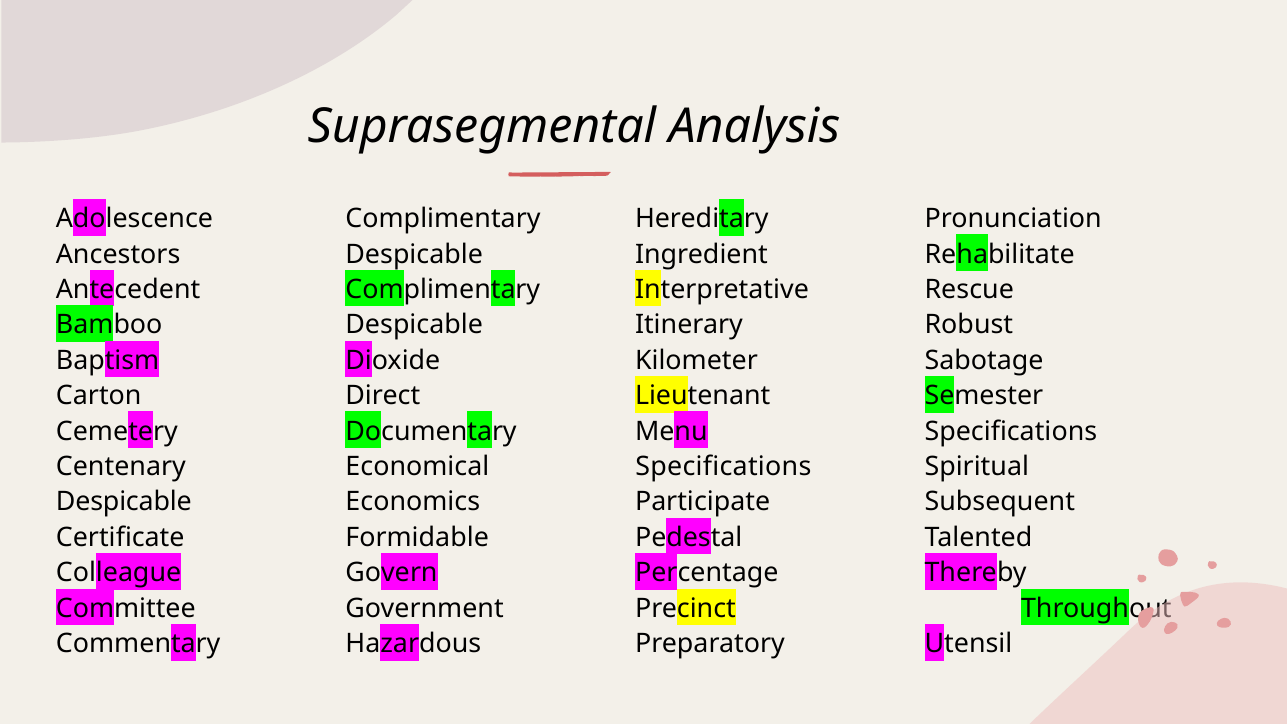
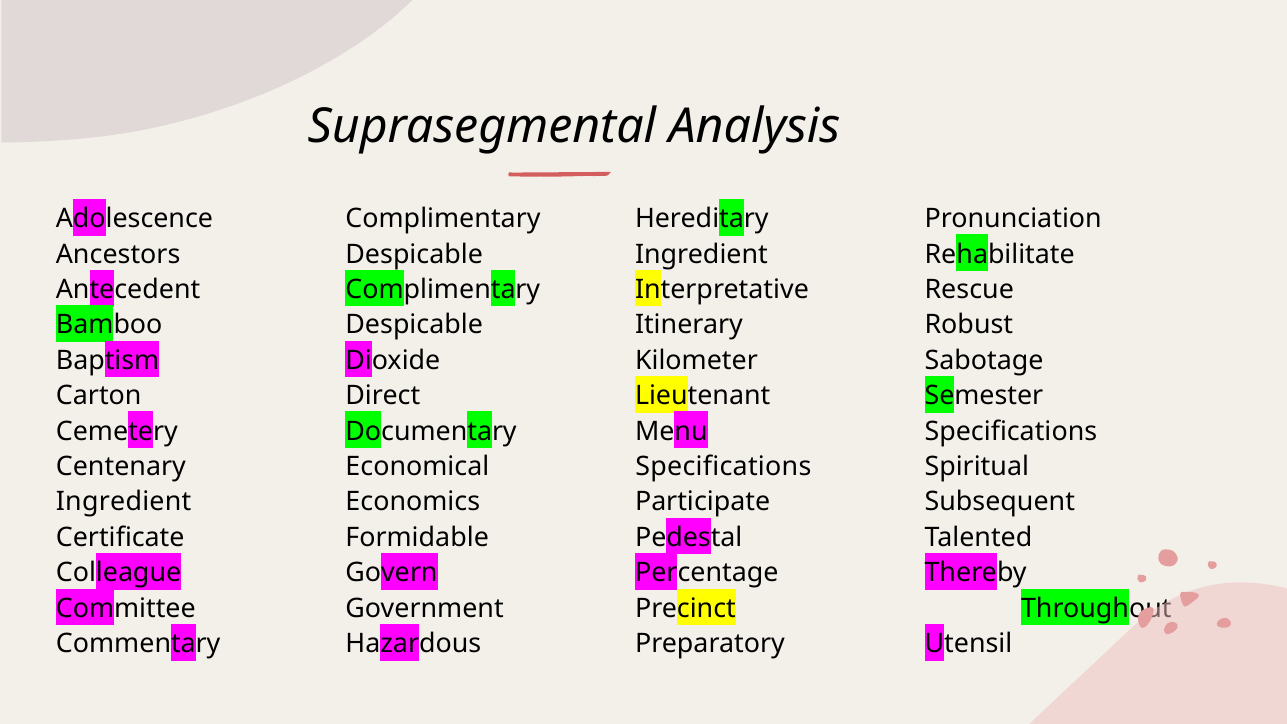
Despicable at (124, 502): Despicable -> Ingredient
